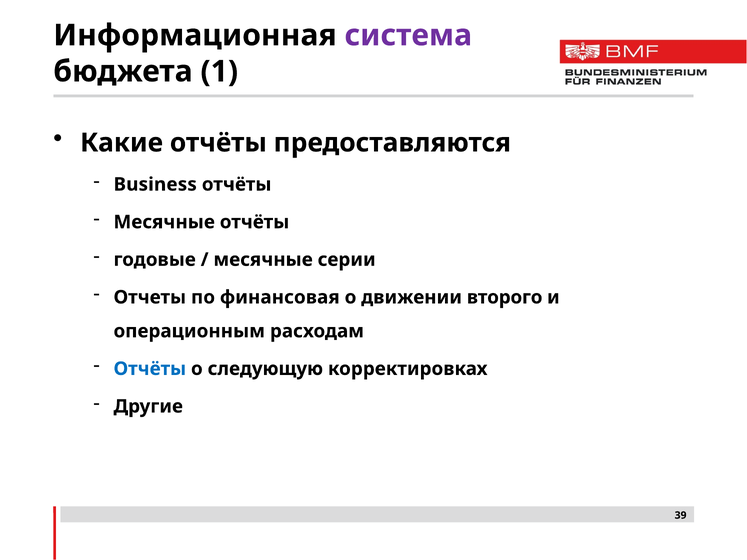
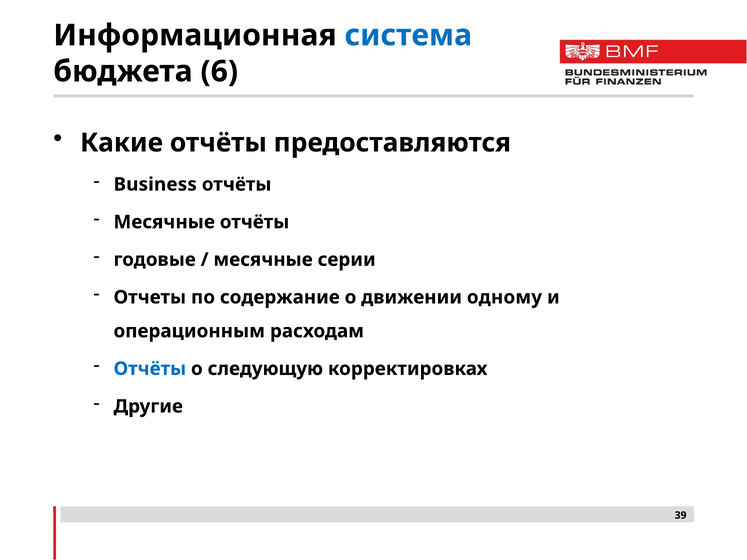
система colour: purple -> blue
1: 1 -> 6
финансовая: финансовая -> содержание
второго: второго -> одному
